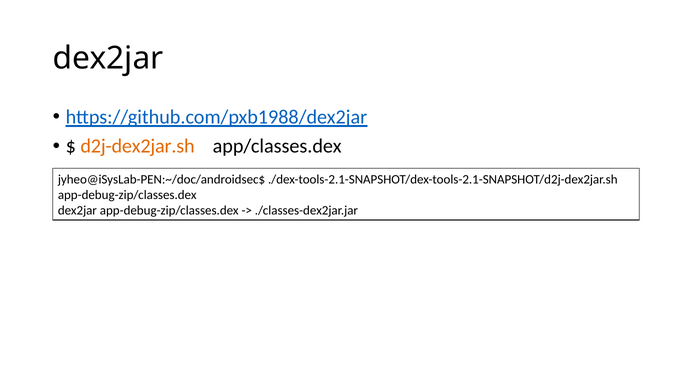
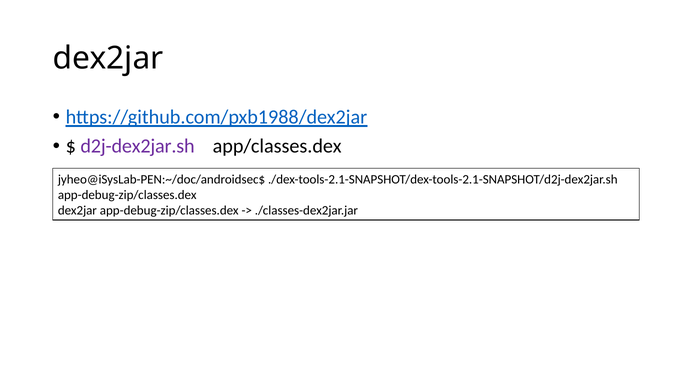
d2j-dex2jar.sh colour: orange -> purple
